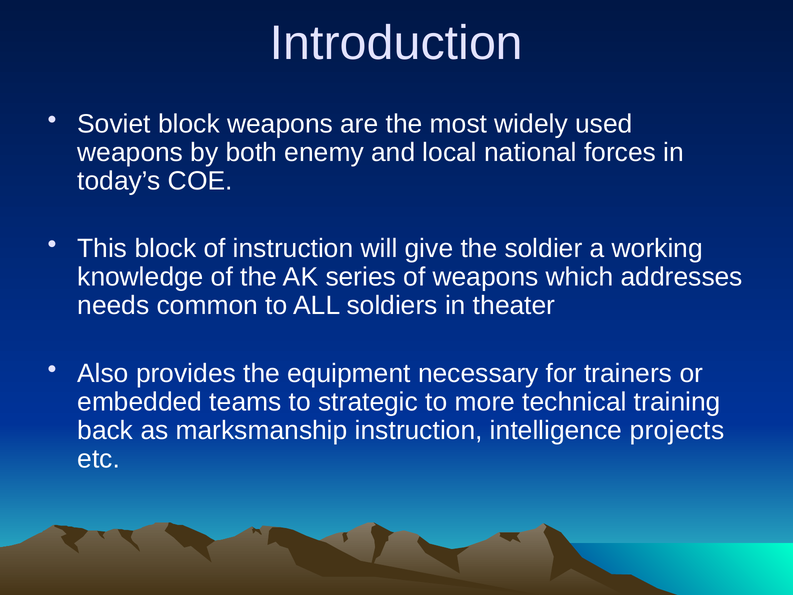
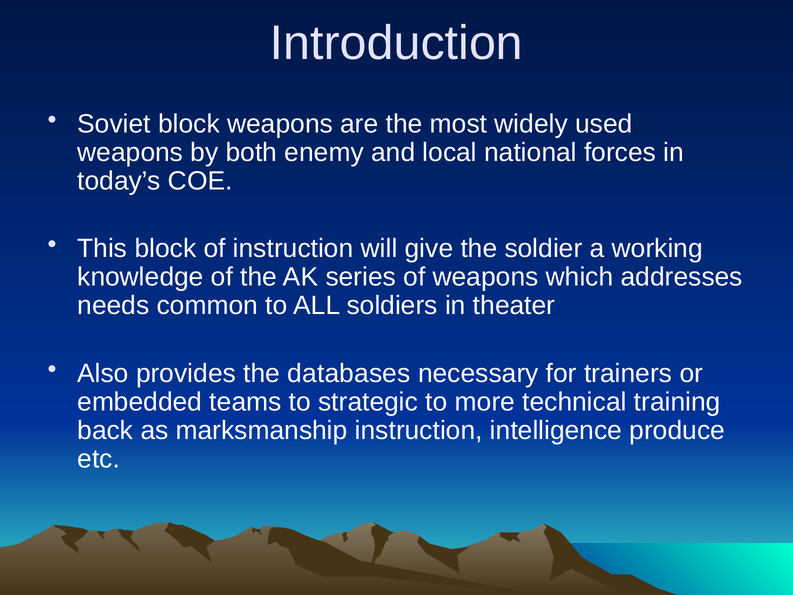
equipment: equipment -> databases
projects: projects -> produce
